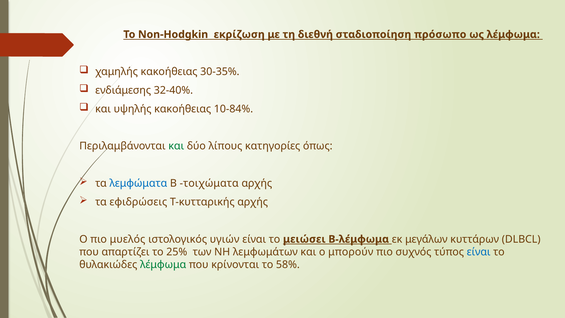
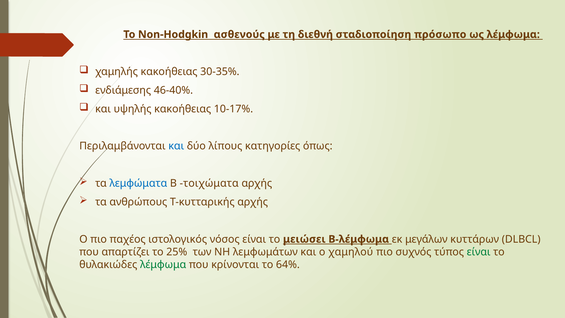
εκρίζωση: εκρίζωση -> ασθενούς
32-40%: 32-40% -> 46-40%
10-84%: 10-84% -> 10-17%
και at (176, 146) colour: green -> blue
εφιδρώσεις: εφιδρώσεις -> ανθρώπους
μυελός: μυελός -> παχέος
υγιών: υγιών -> νόσος
μπορούν: μπορούν -> χαμηλού
είναι at (479, 252) colour: blue -> green
58%: 58% -> 64%
